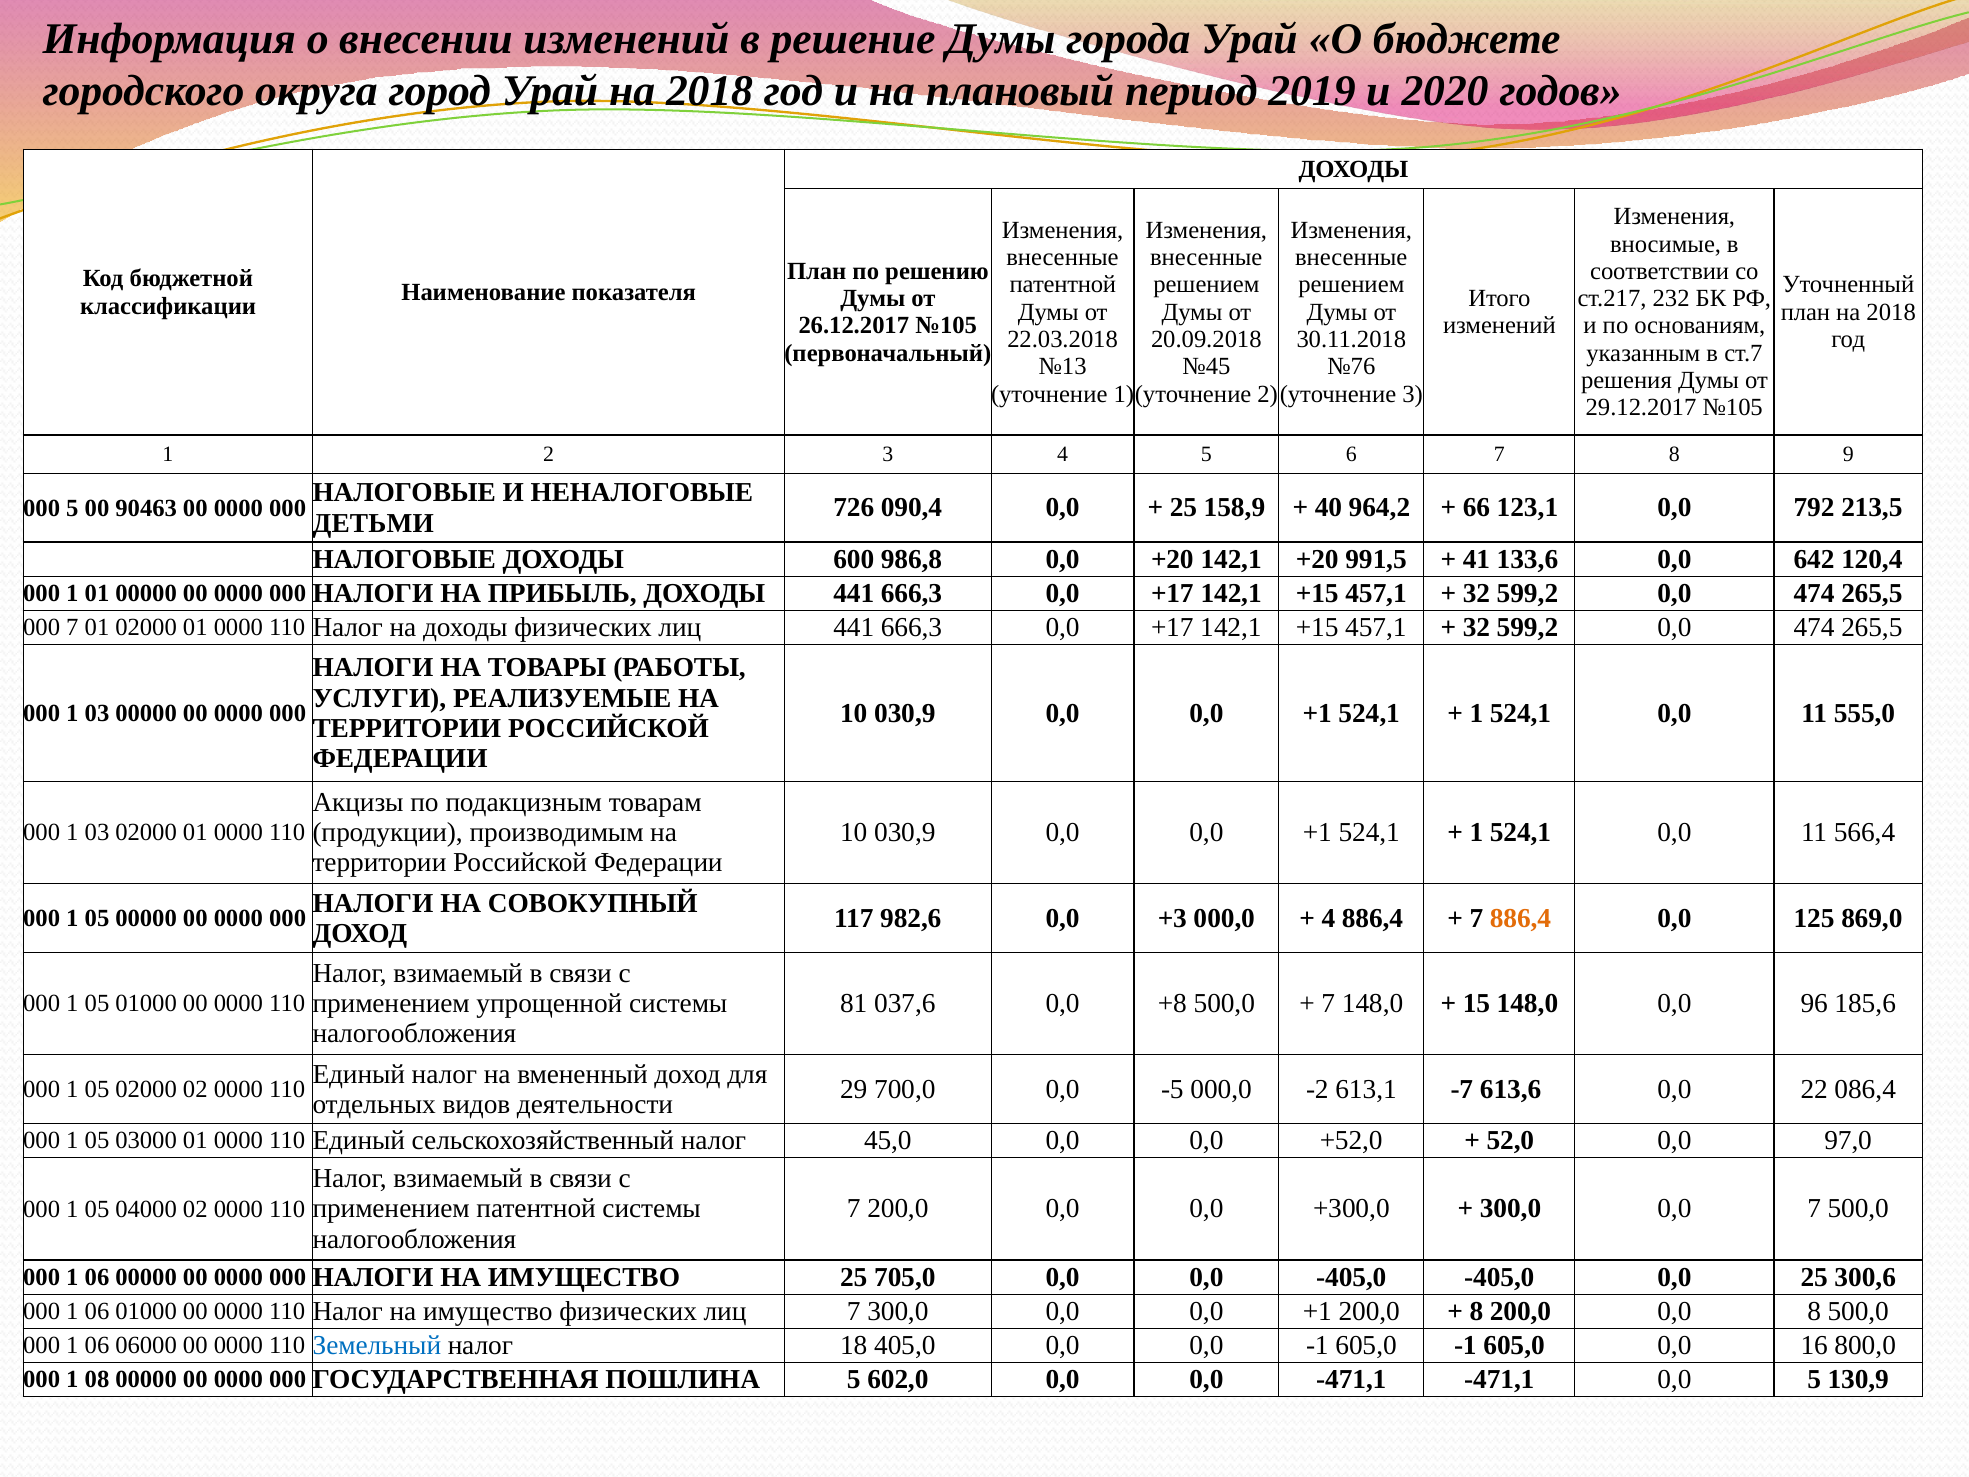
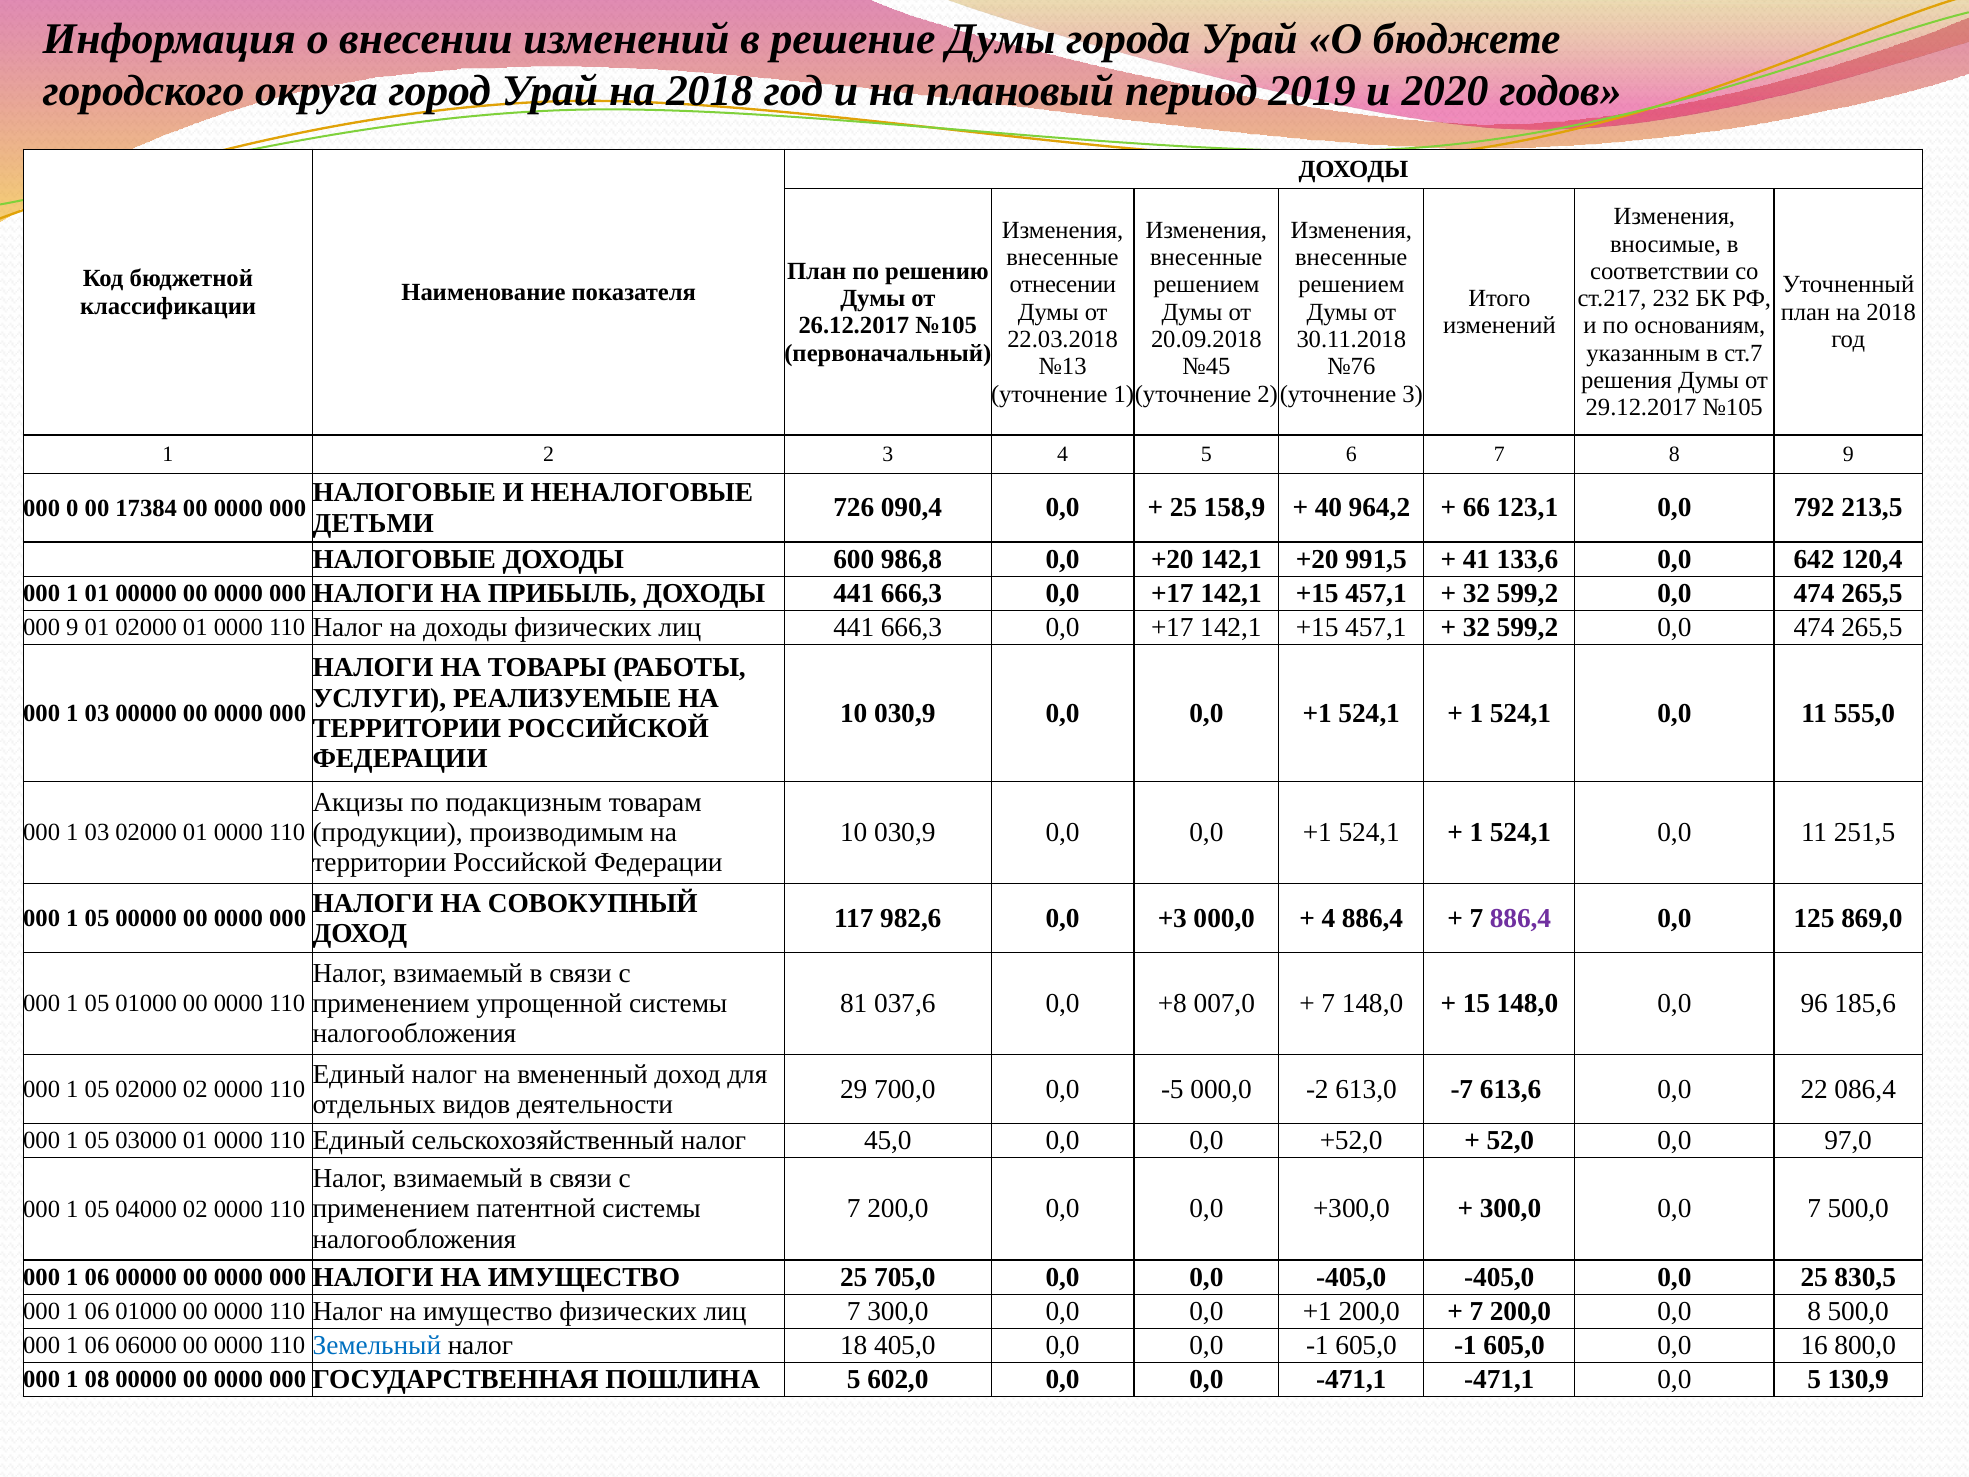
патентной at (1063, 285): патентной -> отнесении
000 5: 5 -> 0
90463: 90463 -> 17384
000 7: 7 -> 9
566,4: 566,4 -> 251,5
886,4 at (1521, 918) colour: orange -> purple
+8 500,0: 500,0 -> 007,0
613,1: 613,1 -> 613,0
300,6: 300,6 -> 830,5
8 at (1476, 1311): 8 -> 7
